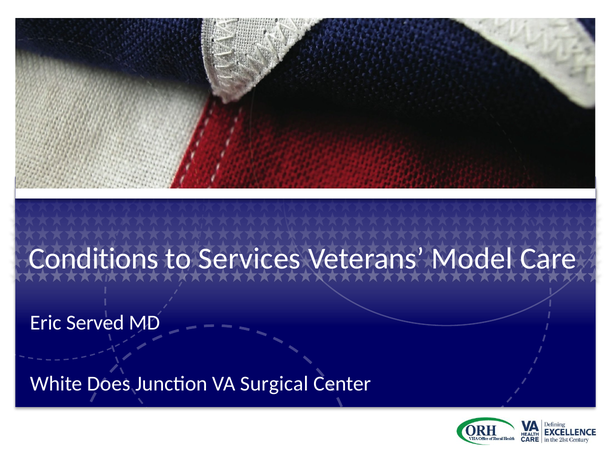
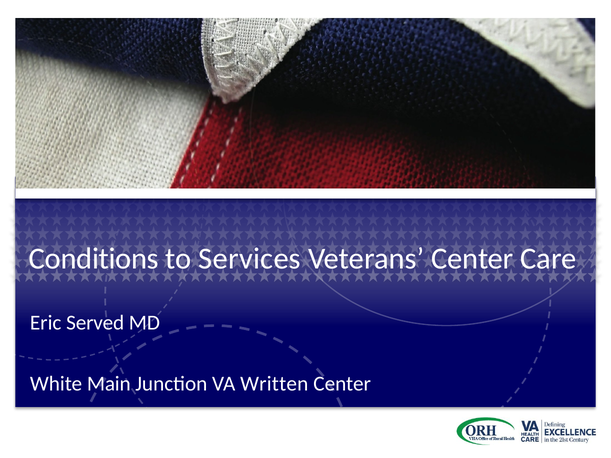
Veterans Model: Model -> Center
Does: Does -> Main
Surgical: Surgical -> Written
